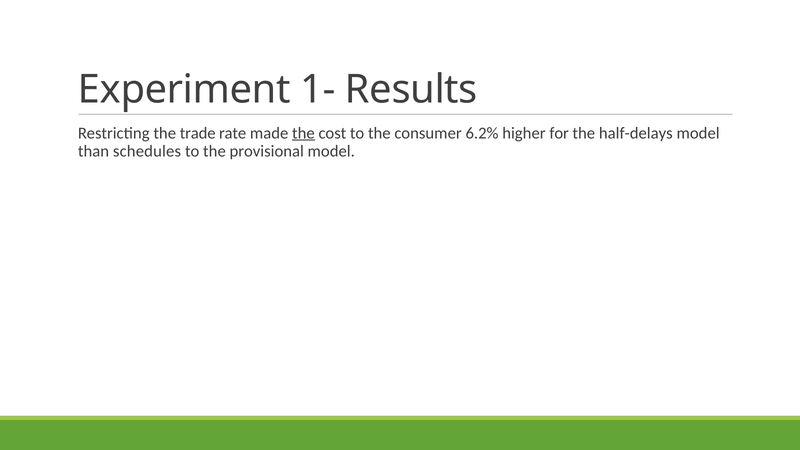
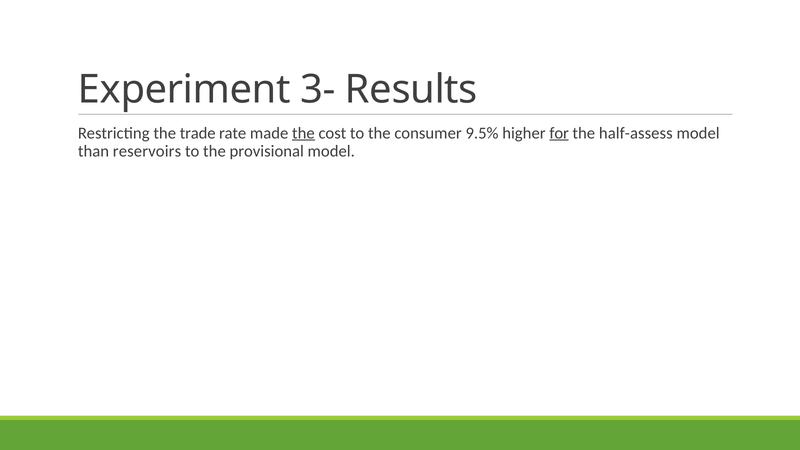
1-: 1- -> 3-
6.2%: 6.2% -> 9.5%
for underline: none -> present
half-delays: half-delays -> half-assess
schedules: schedules -> reservoirs
